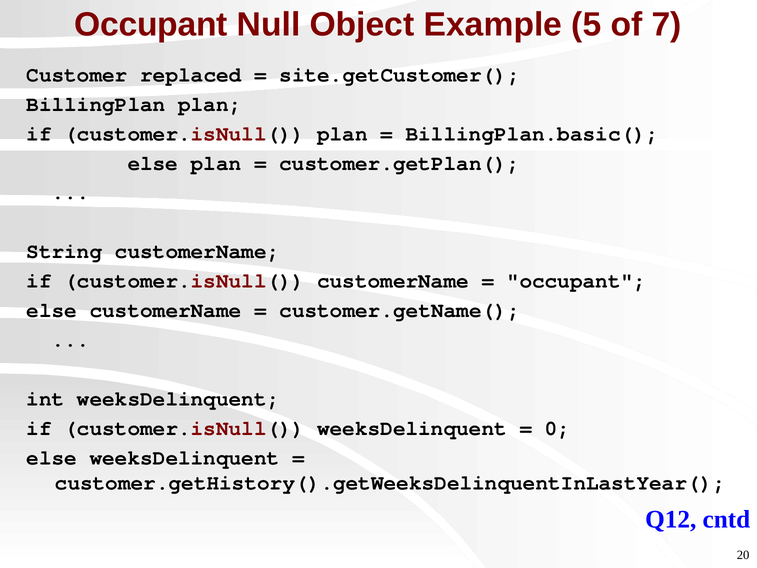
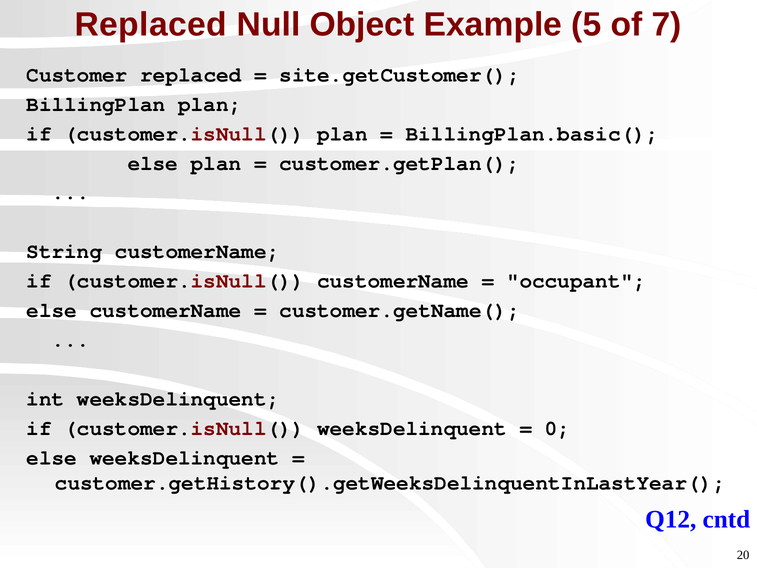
Occupant at (151, 24): Occupant -> Replaced
